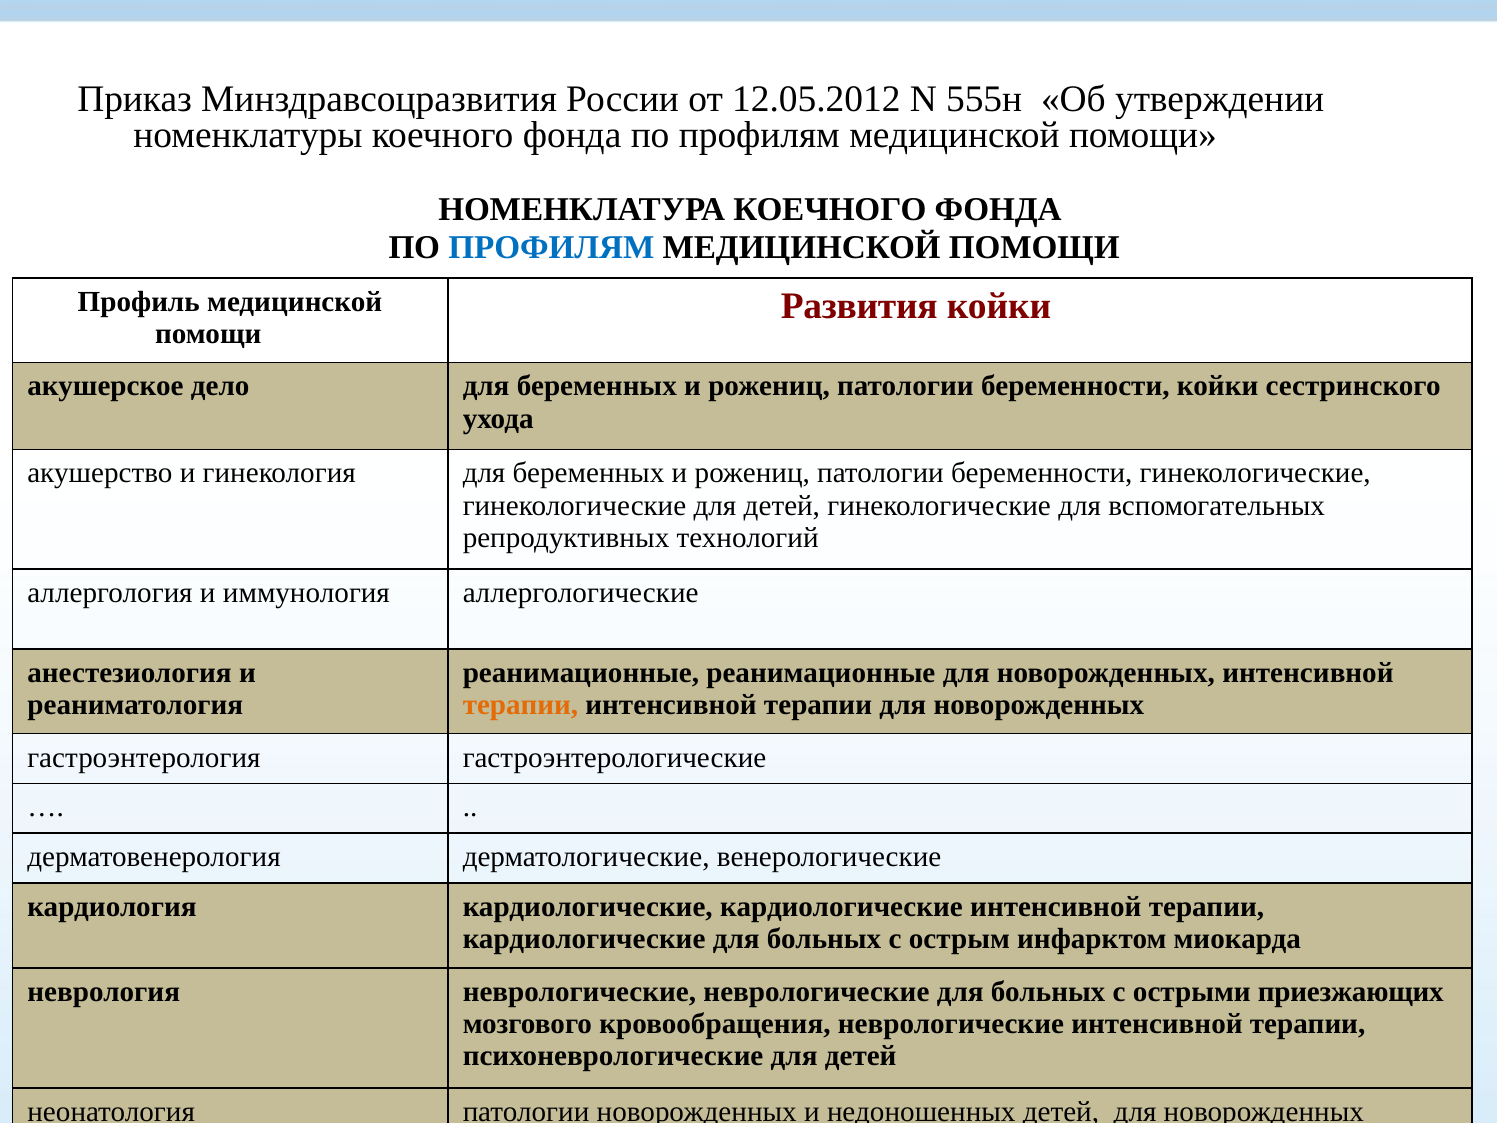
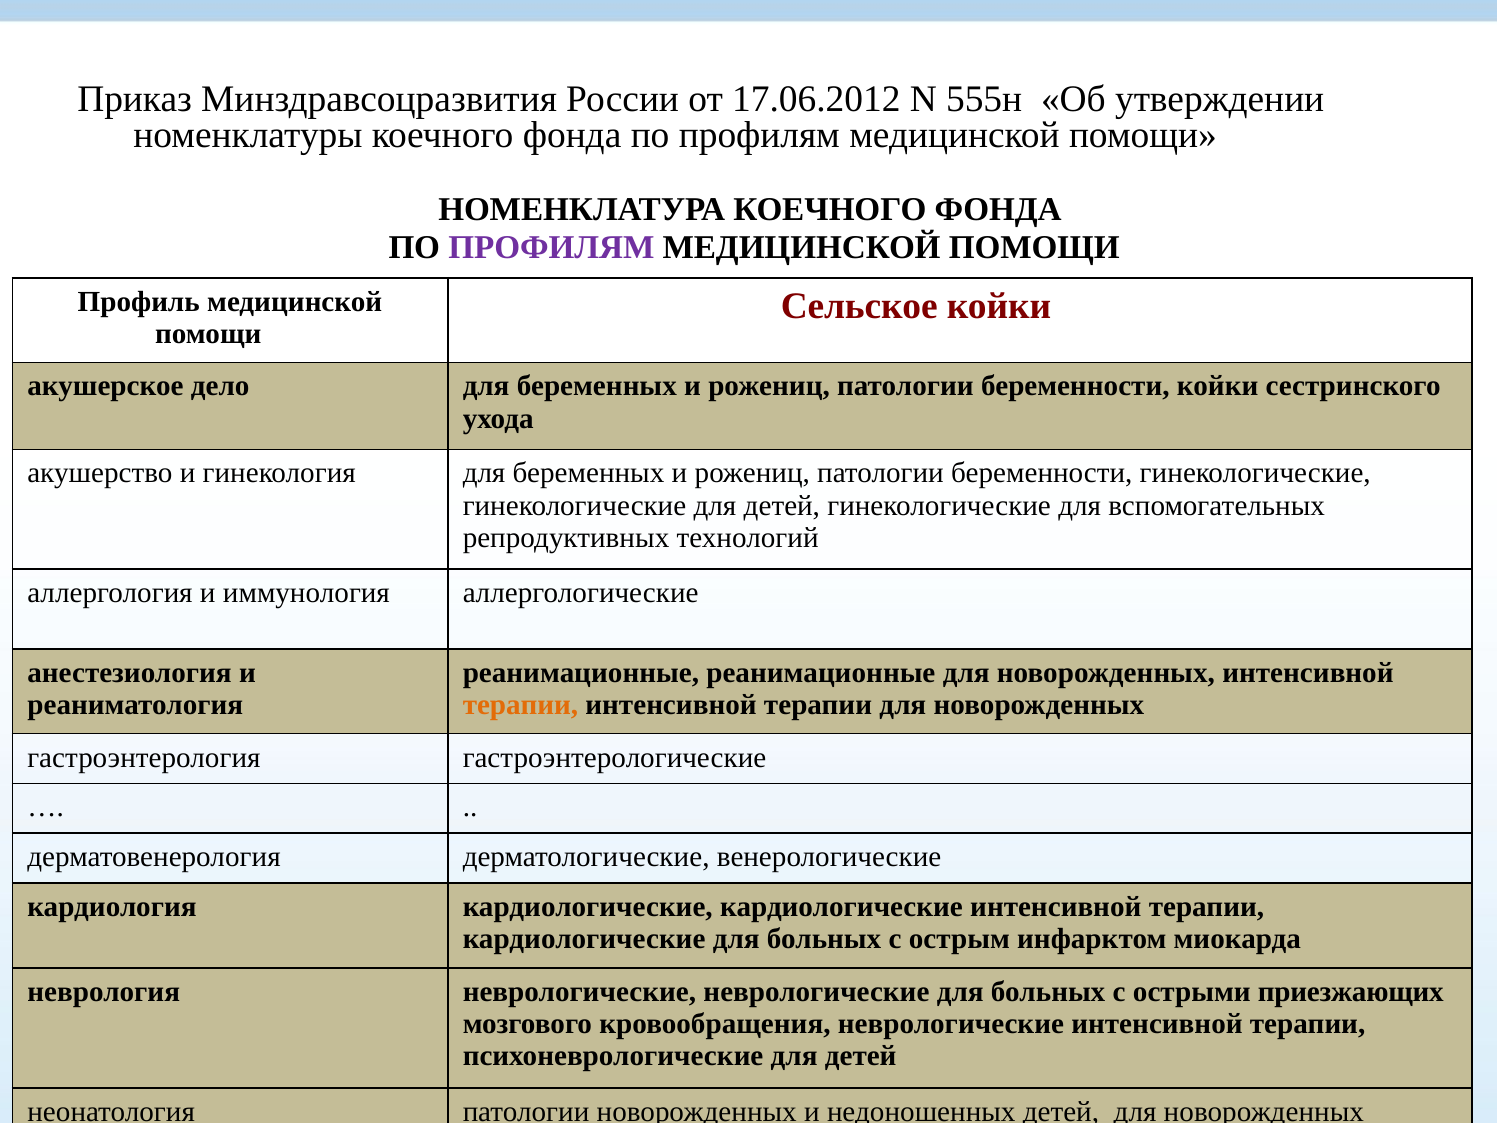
12.05.2012: 12.05.2012 -> 17.06.2012
ПРОФИЛЯМ at (551, 248) colour: blue -> purple
Развития: Развития -> Сельское
